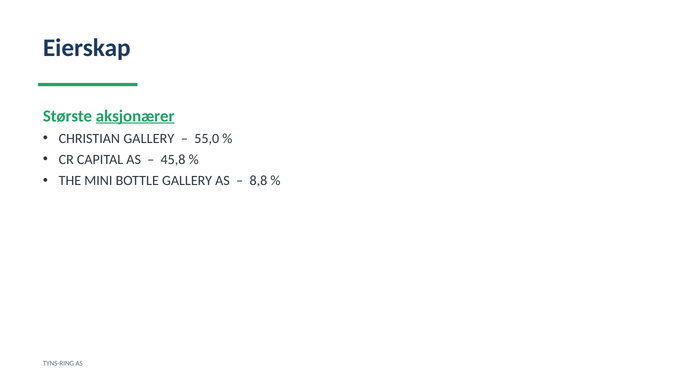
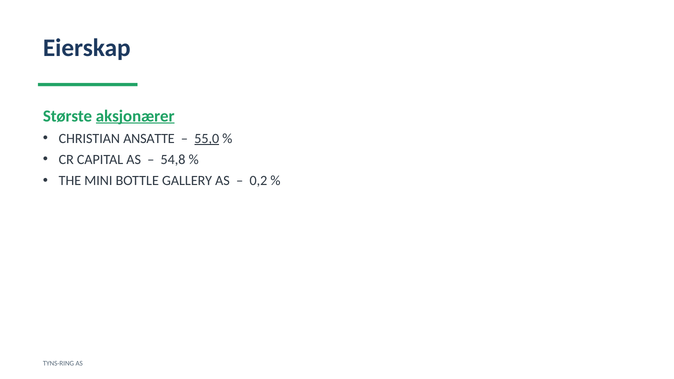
CHRISTIAN GALLERY: GALLERY -> ANSATTE
55,0 underline: none -> present
45,8: 45,8 -> 54,8
8,8: 8,8 -> 0,2
